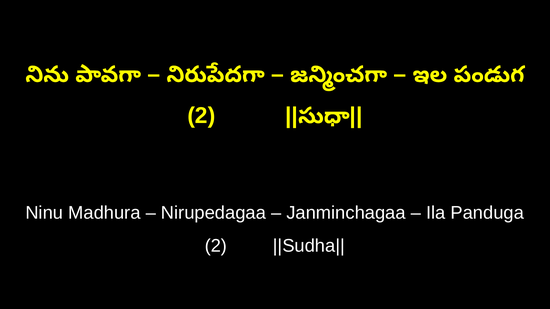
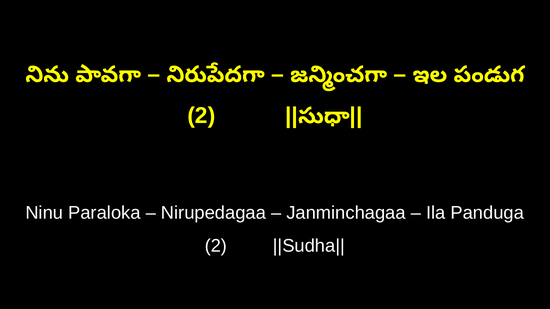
Madhura: Madhura -> Paraloka
